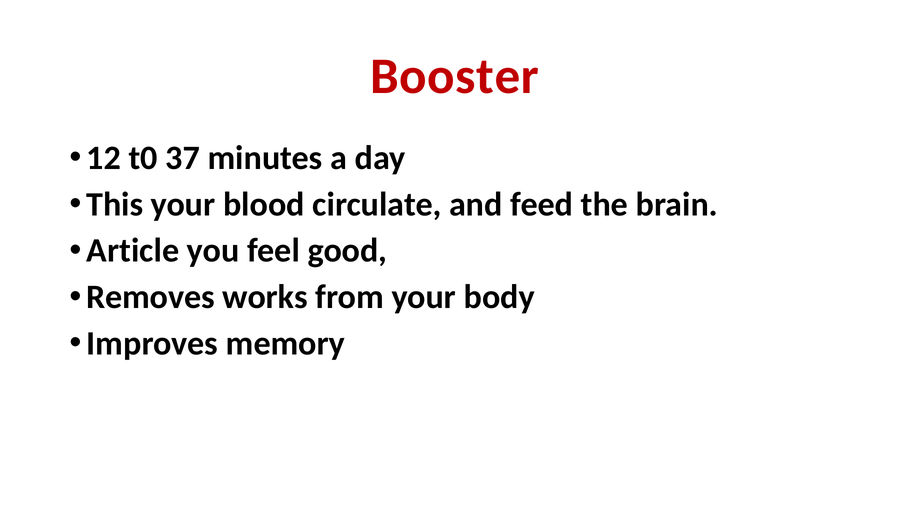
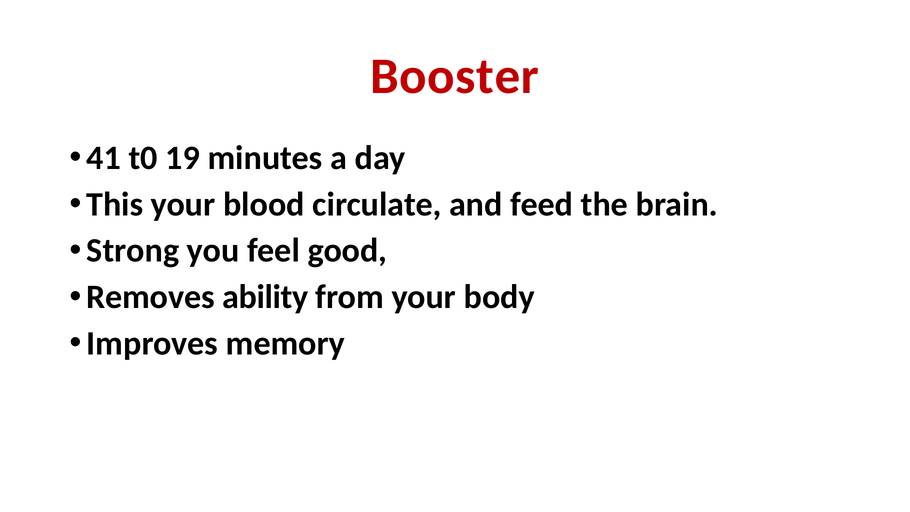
12: 12 -> 41
37: 37 -> 19
Article: Article -> Strong
works: works -> ability
